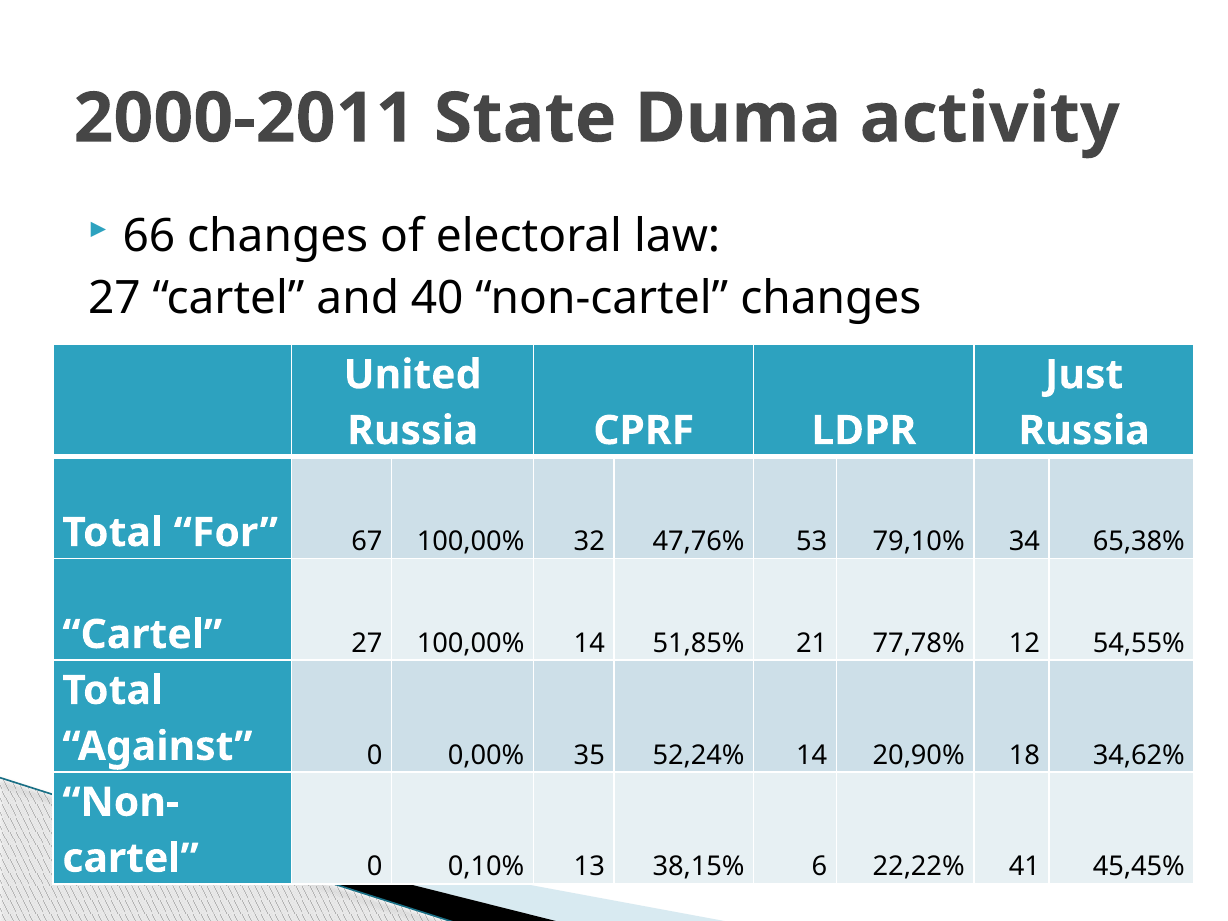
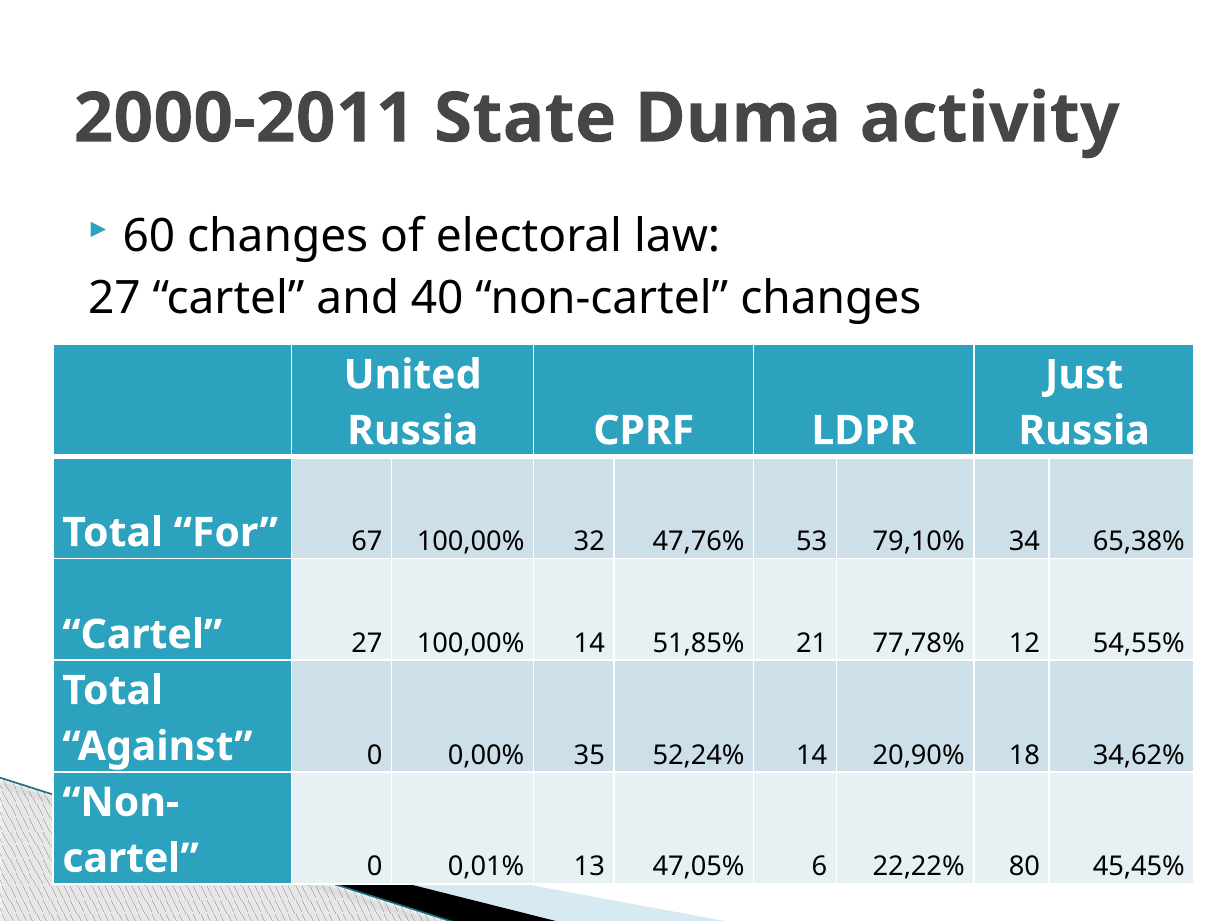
66: 66 -> 60
0,10%: 0,10% -> 0,01%
38,15%: 38,15% -> 47,05%
41: 41 -> 80
